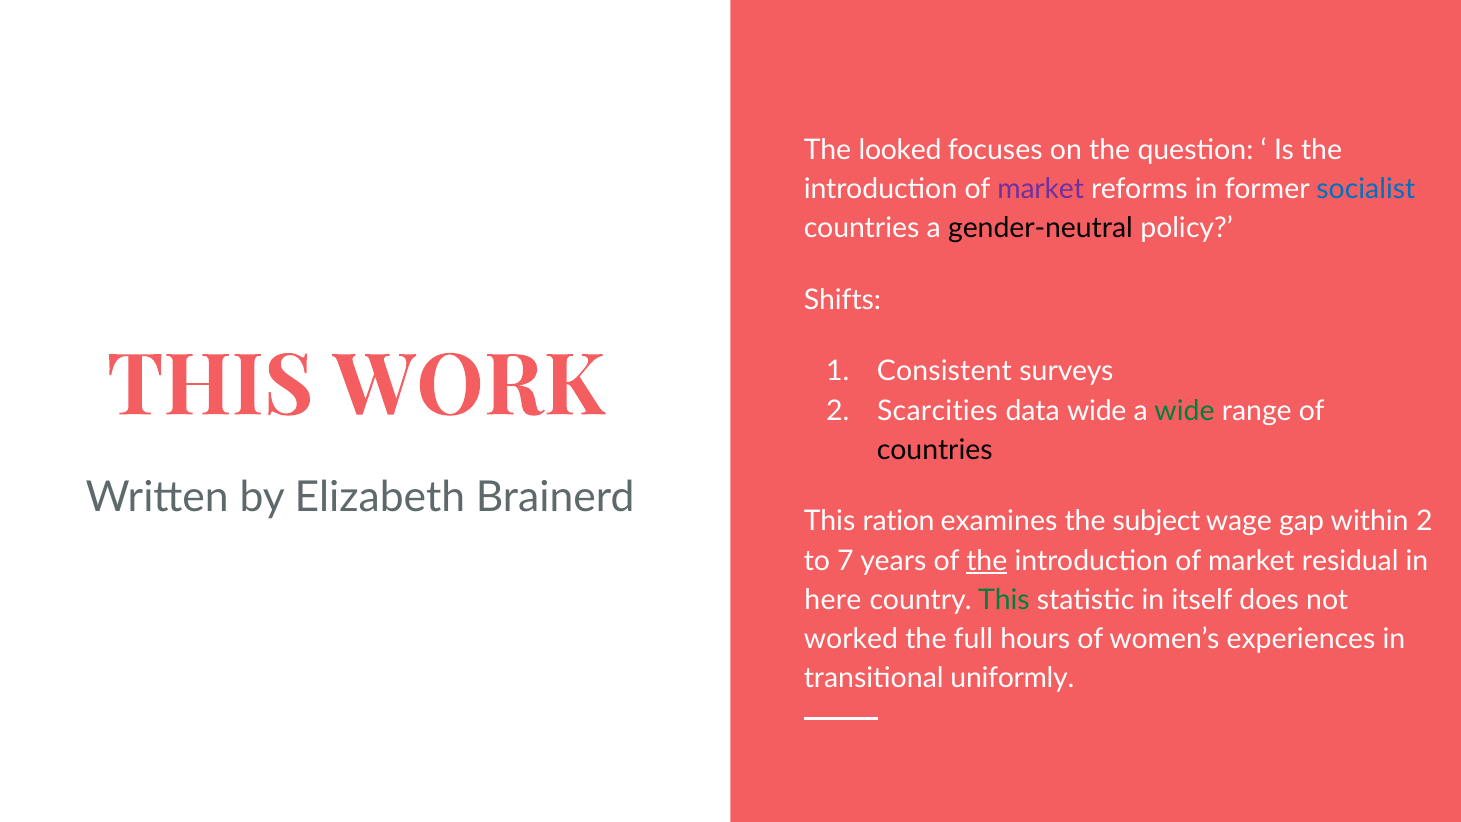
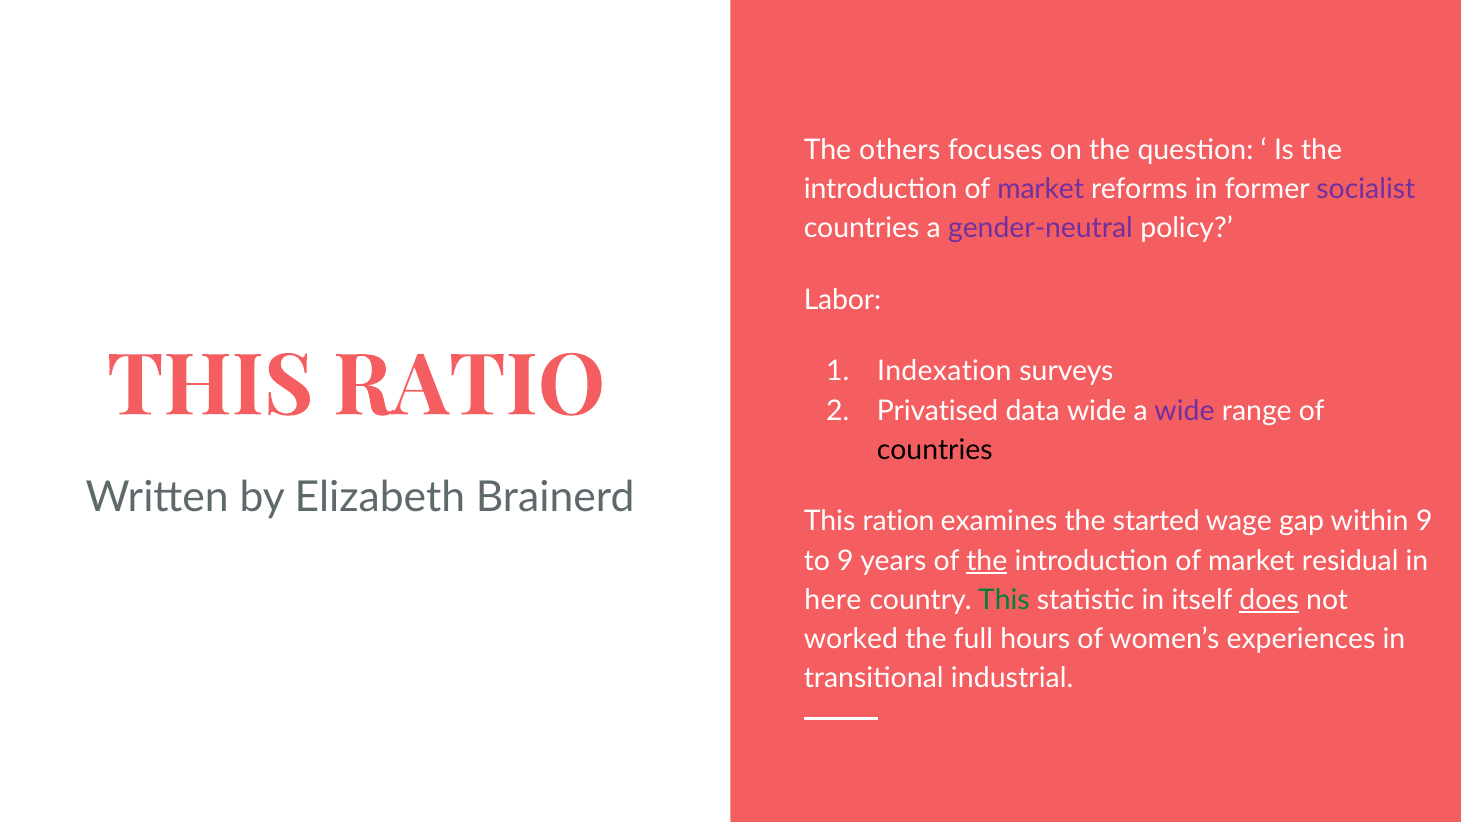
looked: looked -> others
socialist colour: blue -> purple
gender-neutral colour: black -> purple
Shifts: Shifts -> Labor
WORK: WORK -> RATIO
Consistent: Consistent -> Indexation
Scarcities: Scarcities -> Privatised
wide at (1184, 411) colour: green -> purple
subject: subject -> started
within 2: 2 -> 9
to 7: 7 -> 9
does underline: none -> present
uniformly: uniformly -> industrial
